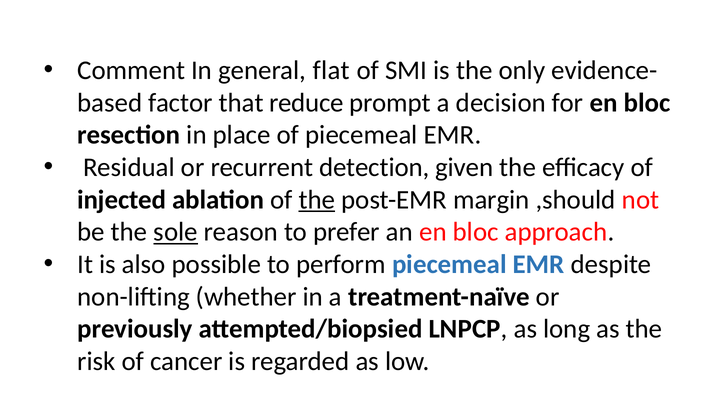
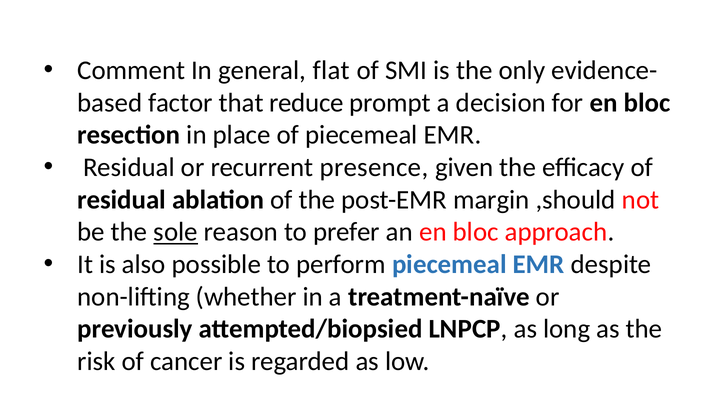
detection: detection -> presence
injected at (122, 200): injected -> residual
the at (317, 200) underline: present -> none
